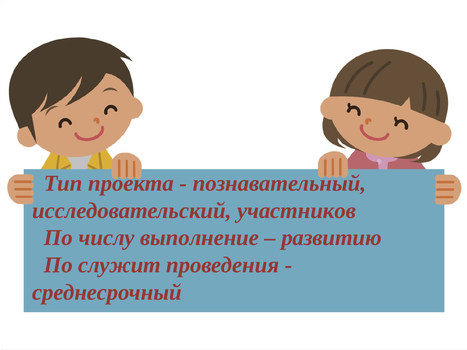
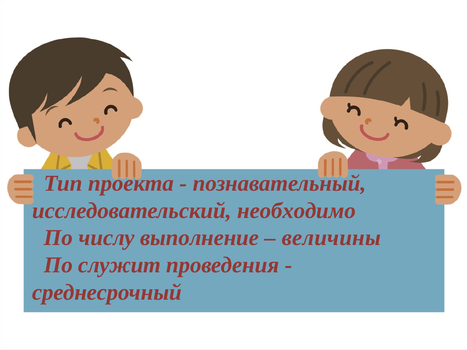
участников: участников -> необходимо
развитию: развитию -> величины
